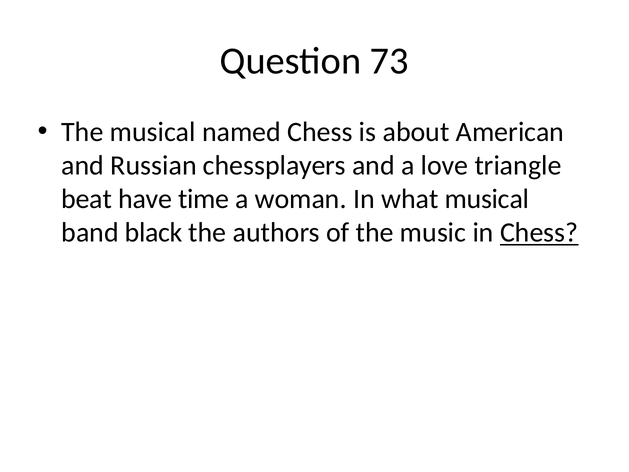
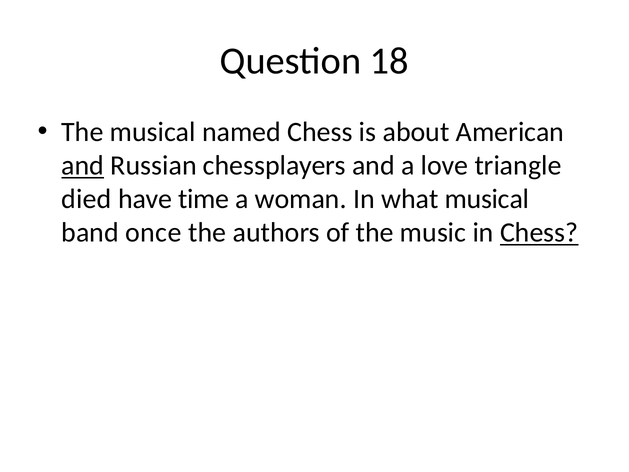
73: 73 -> 18
and at (83, 166) underline: none -> present
beat: beat -> died
black: black -> once
